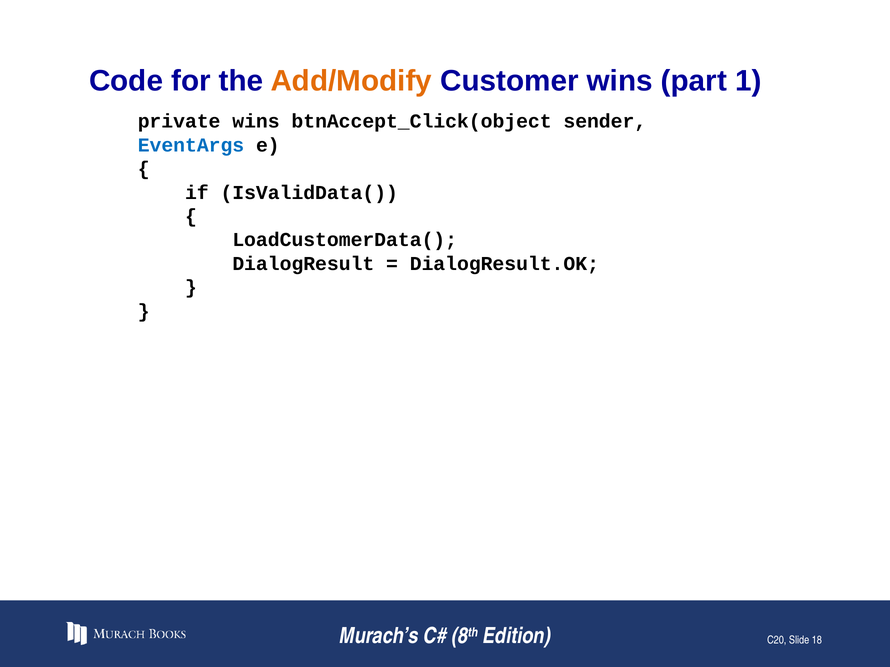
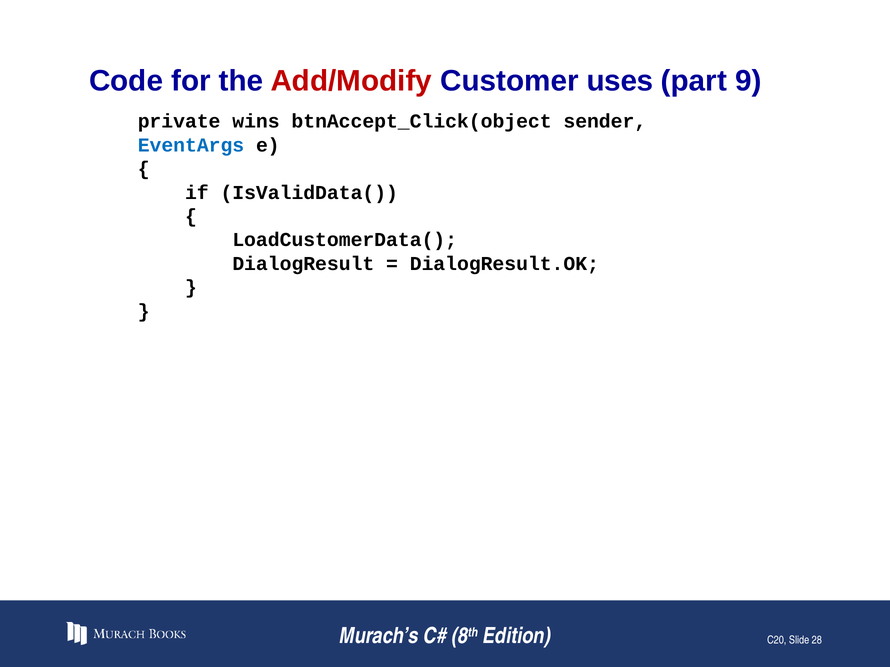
Add/Modify colour: orange -> red
Customer wins: wins -> uses
1: 1 -> 9
18: 18 -> 28
